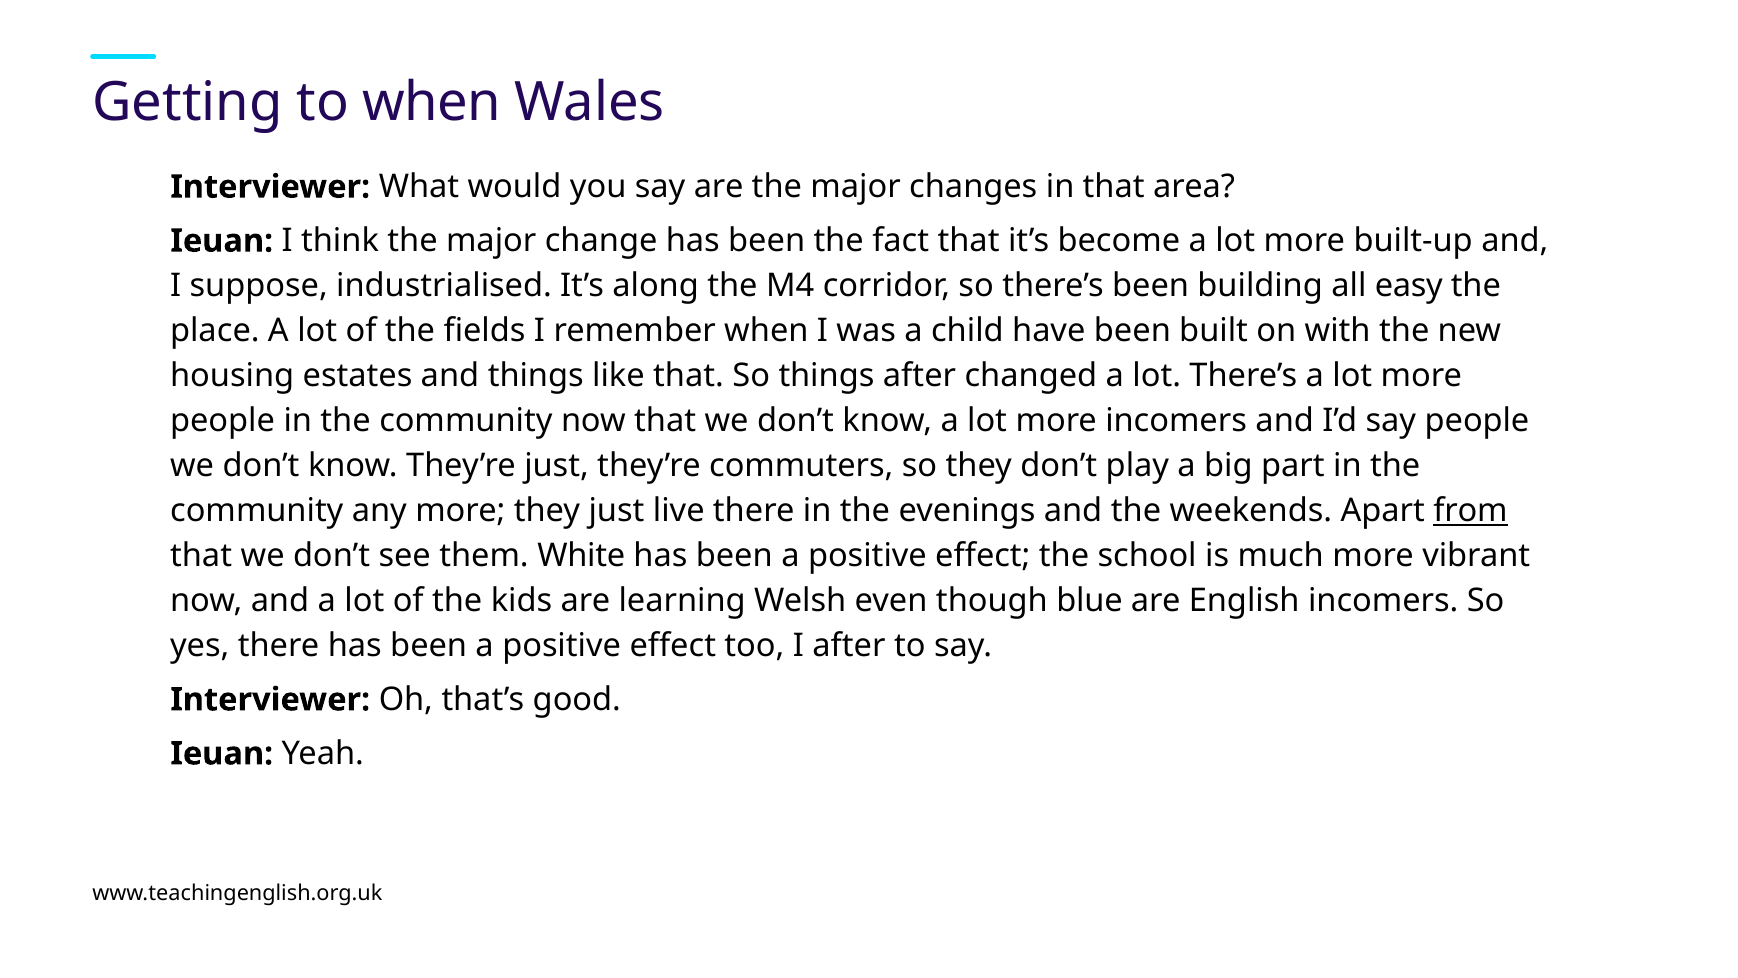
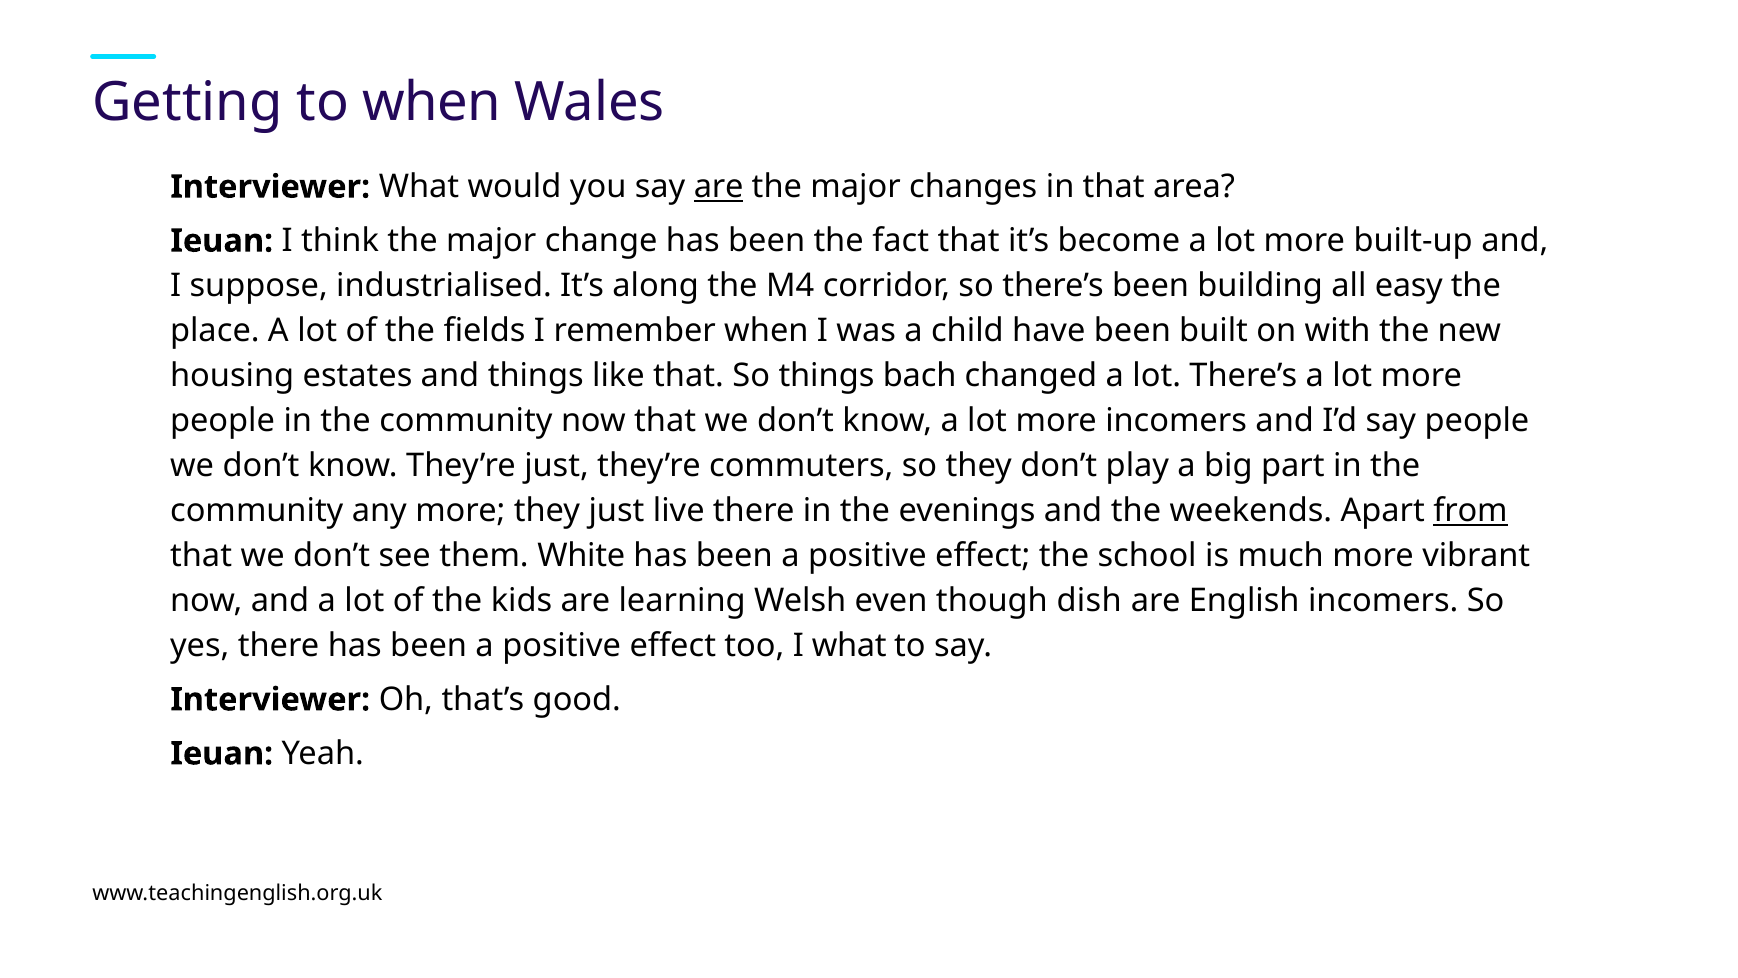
are at (719, 187) underline: none -> present
things after: after -> bach
blue: blue -> dish
I after: after -> what
